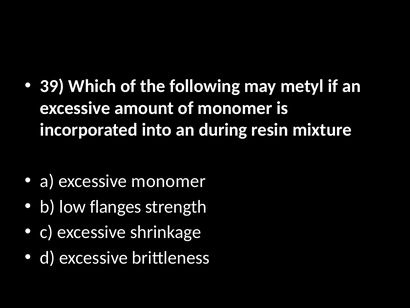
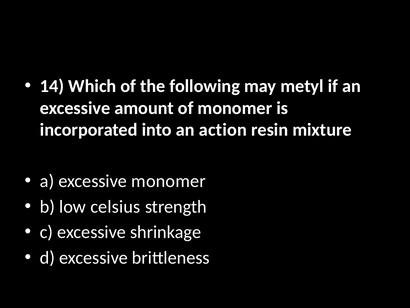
39: 39 -> 14
during: during -> action
flanges: flanges -> celsius
